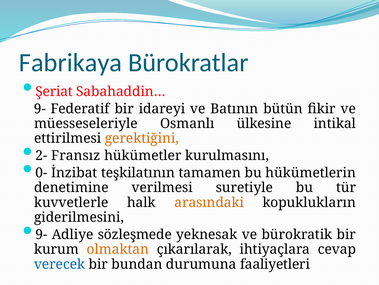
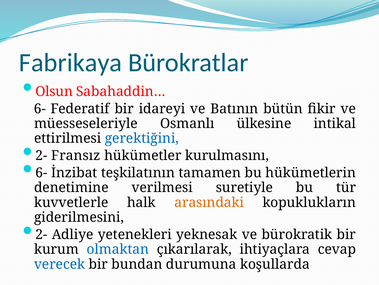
Şeriat: Şeriat -> Olsun
9- at (40, 108): 9- -> 6-
gerektiğini colour: orange -> blue
0- at (41, 172): 0- -> 6-
9- at (41, 234): 9- -> 2-
sözleşmede: sözleşmede -> yetenekleri
olmaktan colour: orange -> blue
faaliyetleri: faaliyetleri -> koşullarda
